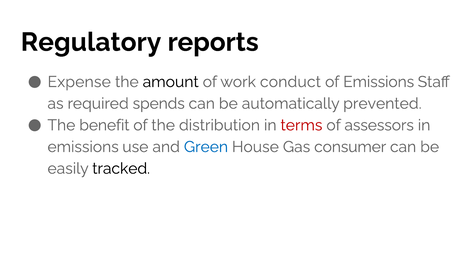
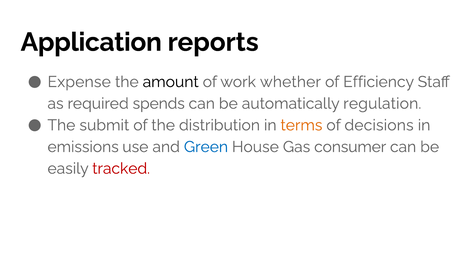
Regulatory: Regulatory -> Application
conduct: conduct -> whether
of Emissions: Emissions -> Efficiency
prevented: prevented -> regulation
benefit: benefit -> submit
terms colour: red -> orange
assessors: assessors -> decisions
tracked colour: black -> red
